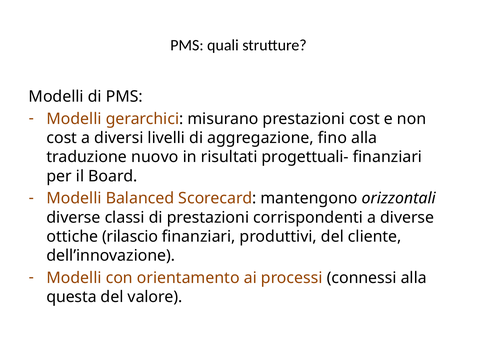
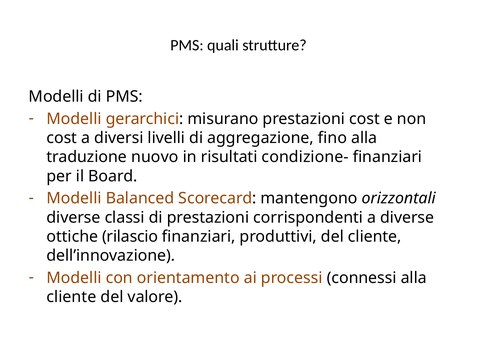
progettuali-: progettuali- -> condizione-
questa at (72, 297): questa -> cliente
